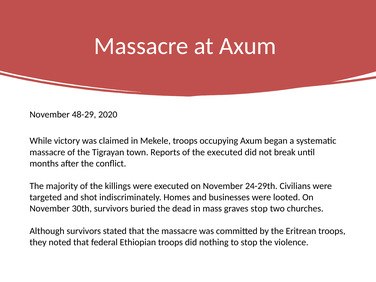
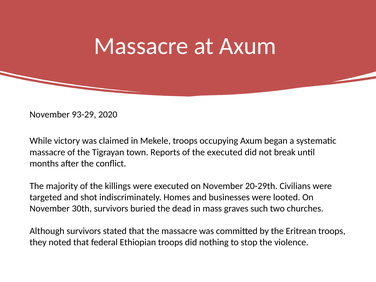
48-29: 48-29 -> 93-29
24-29th: 24-29th -> 20-29th
graves stop: stop -> such
